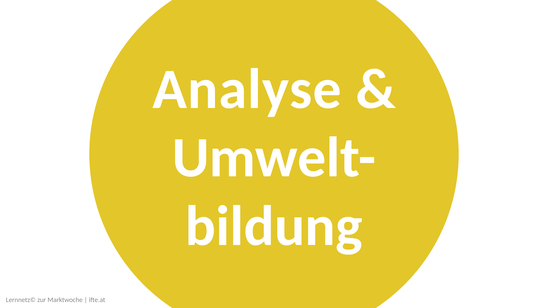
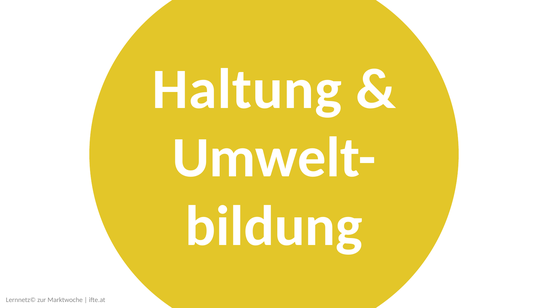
Analyse: Analyse -> Haltung
